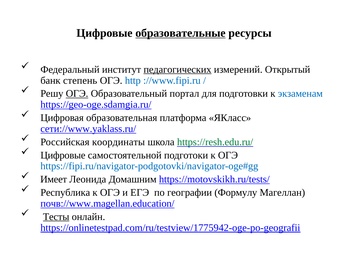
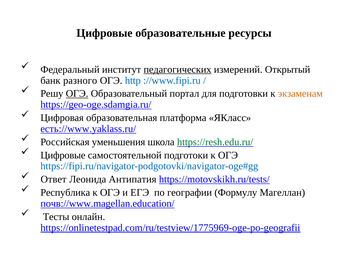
образовательные underline: present -> none
степень: степень -> разного
экзаменам colour: blue -> orange
сети://www.yaklass.ru/: сети://www.yaklass.ru/ -> есть://www.yaklass.ru/
координаты: координаты -> уменьшения
Имеет: Имеет -> Ответ
Домашним: Домашним -> Антипатия
Тесты underline: present -> none
https://onlinetestpad.com/ru/testview/1775942-oge-po-geografii: https://onlinetestpad.com/ru/testview/1775942-oge-po-geografii -> https://onlinetestpad.com/ru/testview/1775969-oge-po-geografii
